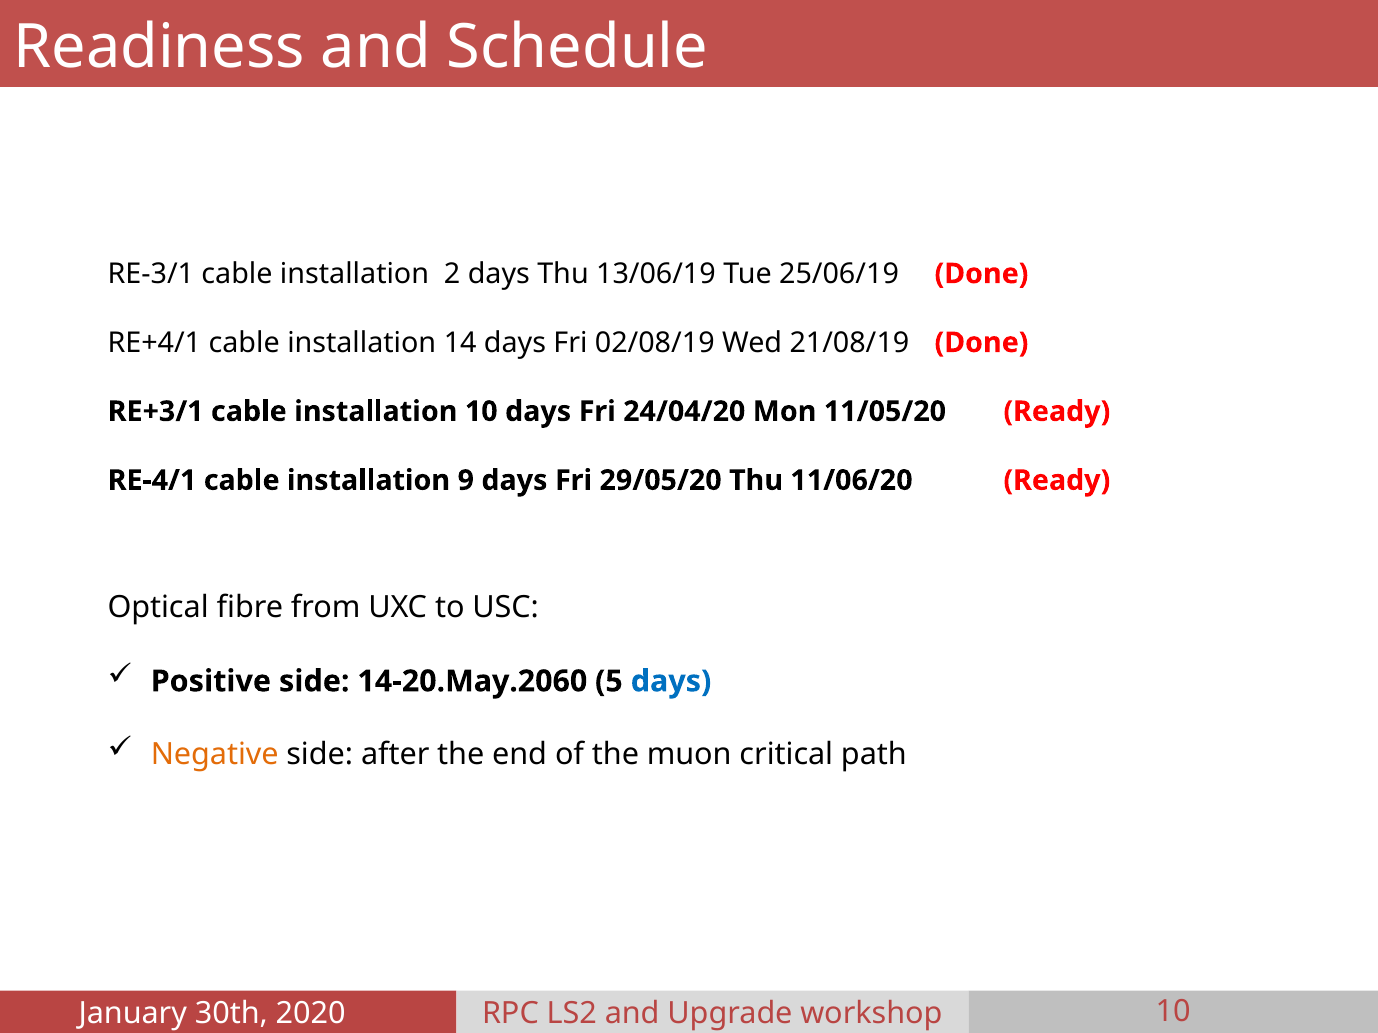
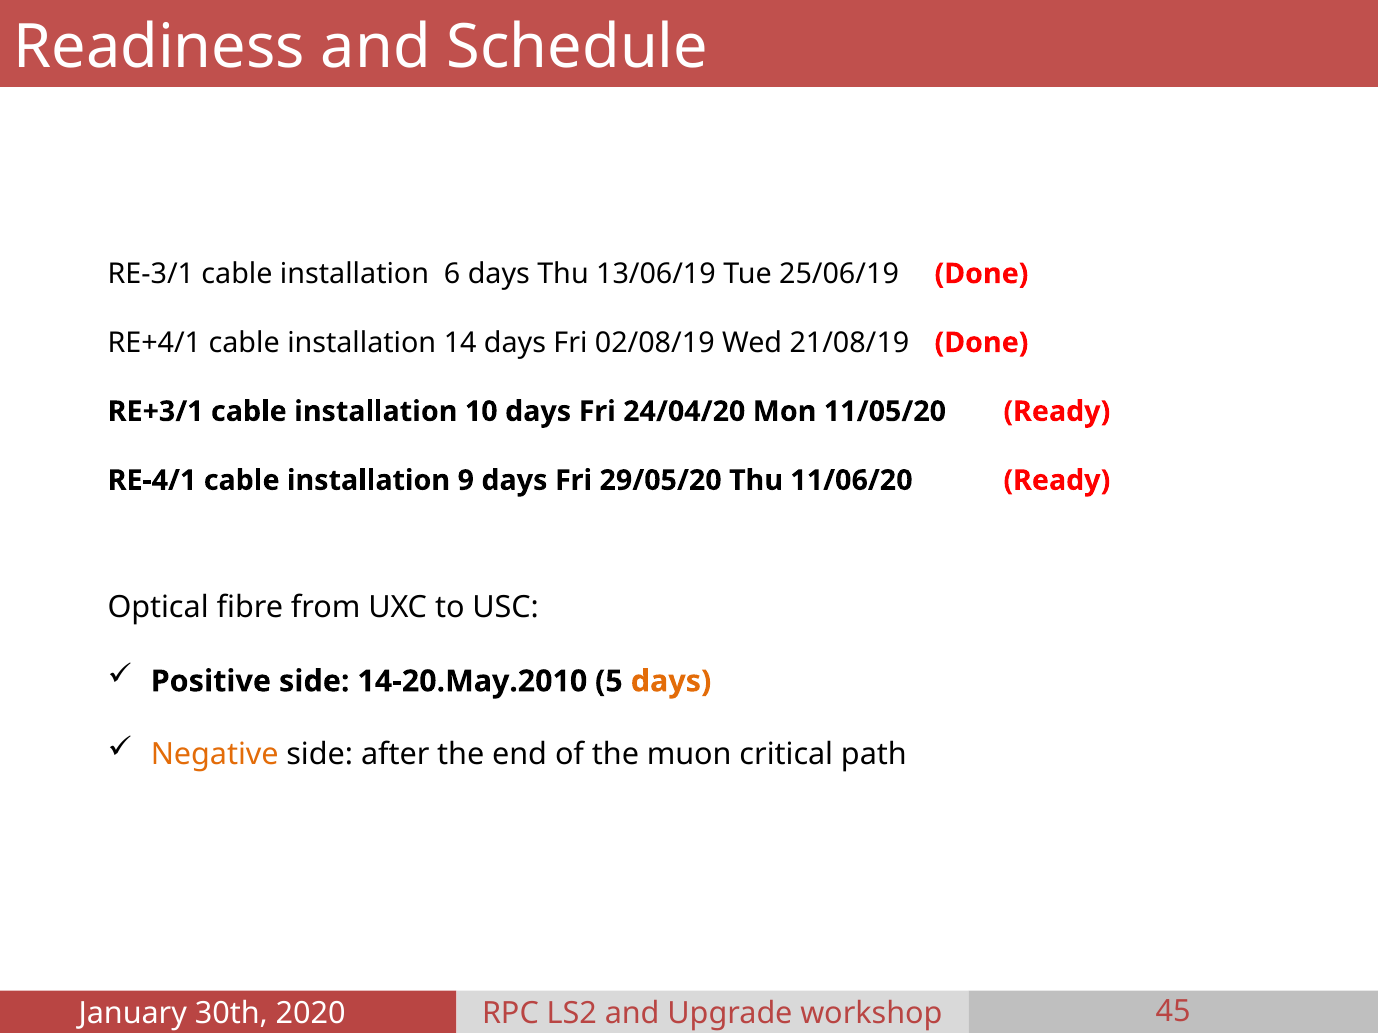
2: 2 -> 6
14-20.May.2060: 14-20.May.2060 -> 14-20.May.2010
days at (671, 682) colour: blue -> orange
10 at (1173, 1012): 10 -> 45
